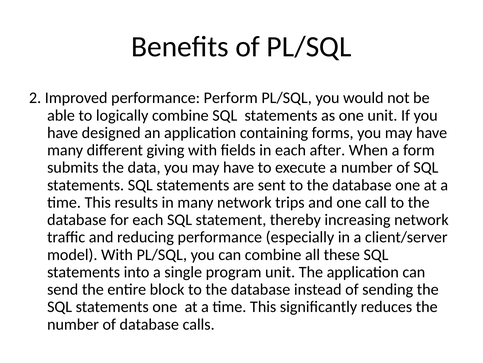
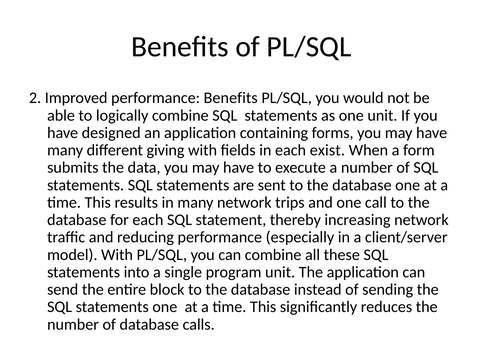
performance Perform: Perform -> Benefits
after: after -> exist
